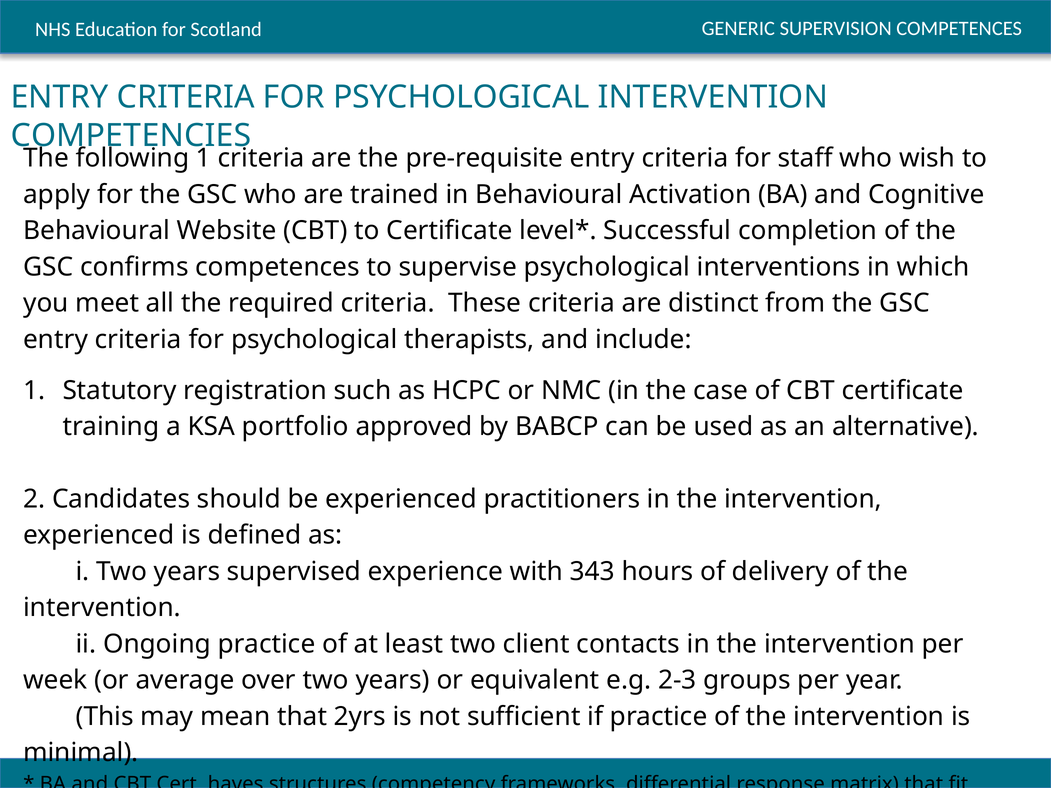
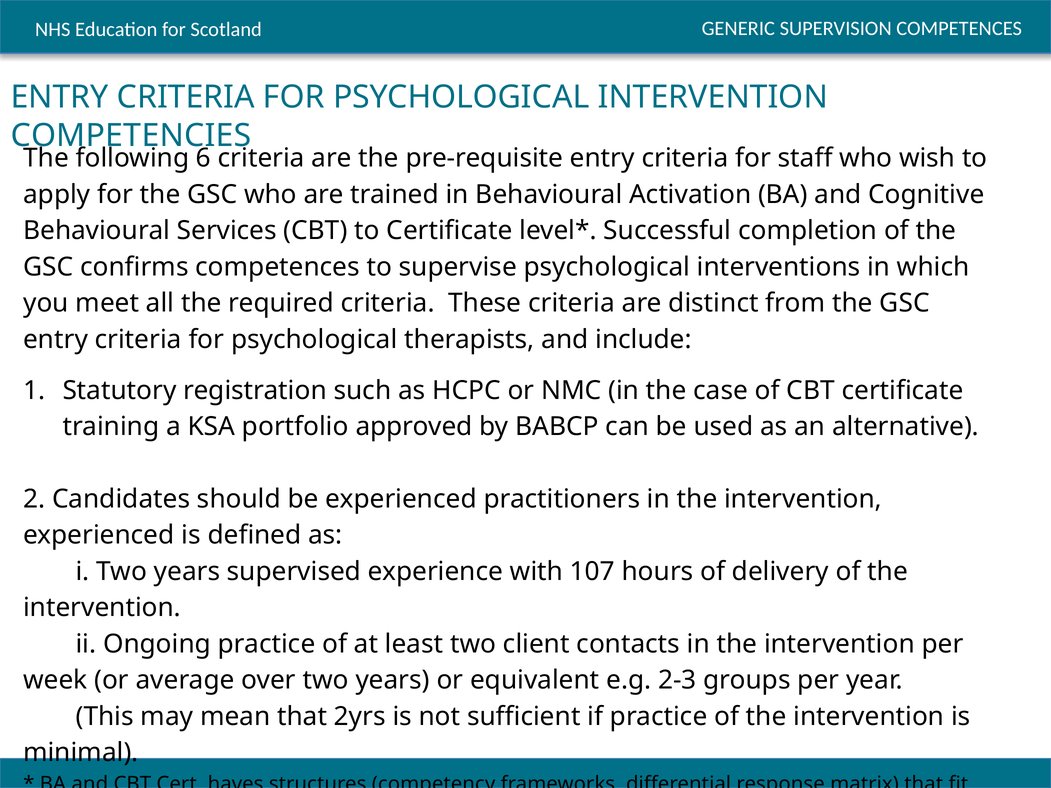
following 1: 1 -> 6
Website: Website -> Services
343: 343 -> 107
